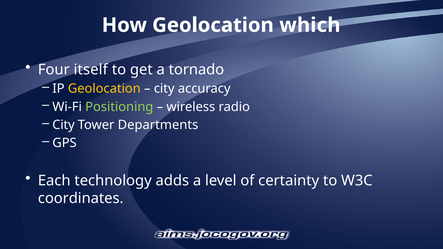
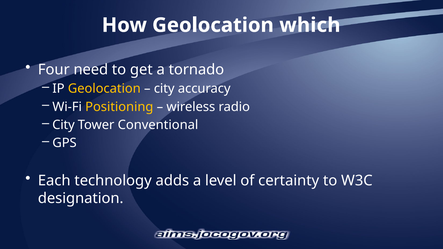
itself: itself -> need
Positioning colour: light green -> yellow
Departments: Departments -> Conventional
coordinates: coordinates -> designation
